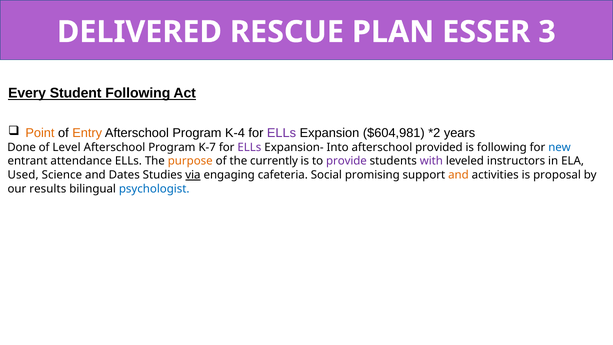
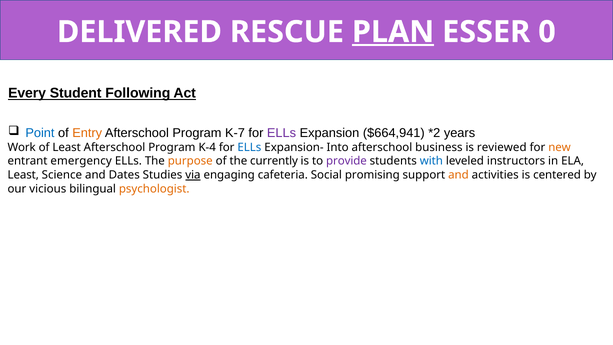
PLAN underline: none -> present
3: 3 -> 0
Point colour: orange -> blue
K-4: K-4 -> K-7
$604,981: $604,981 -> $664,941
Done: Done -> Work
of Level: Level -> Least
K-7: K-7 -> K-4
ELLs at (249, 147) colour: purple -> blue
provided: provided -> business
is following: following -> reviewed
new colour: blue -> orange
attendance: attendance -> emergency
with colour: purple -> blue
Used at (23, 175): Used -> Least
proposal: proposal -> centered
results: results -> vicious
psychologist colour: blue -> orange
